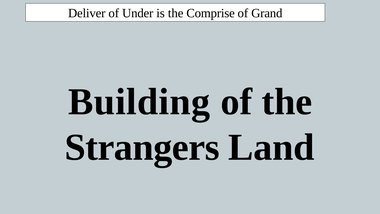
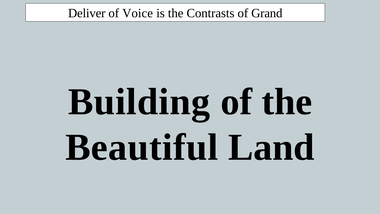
Under: Under -> Voice
Comprise: Comprise -> Contrasts
Strangers: Strangers -> Beautiful
